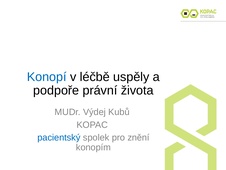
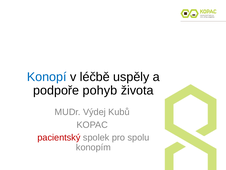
právní: právní -> pohyb
pacientský colour: blue -> red
znění: znění -> spolu
